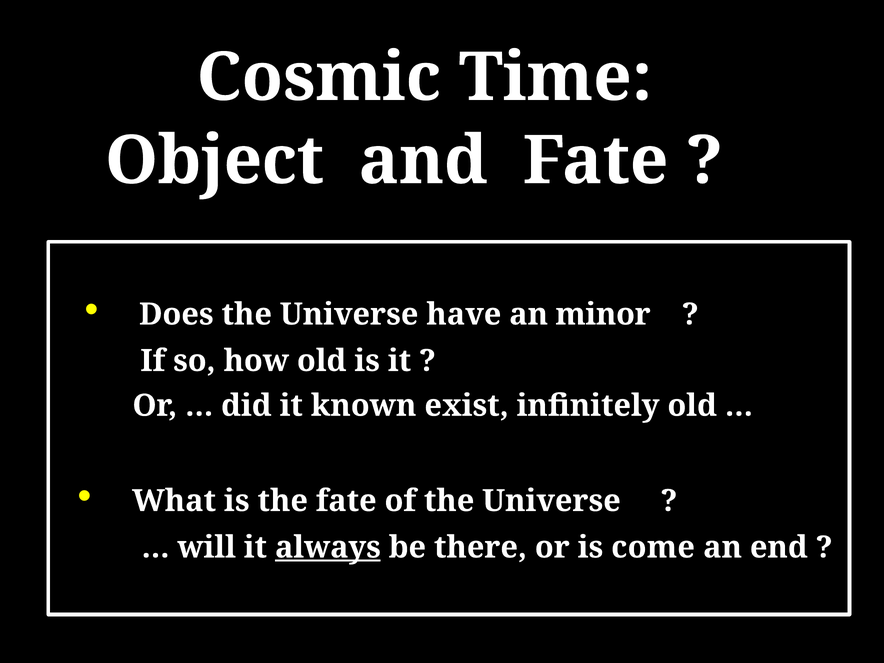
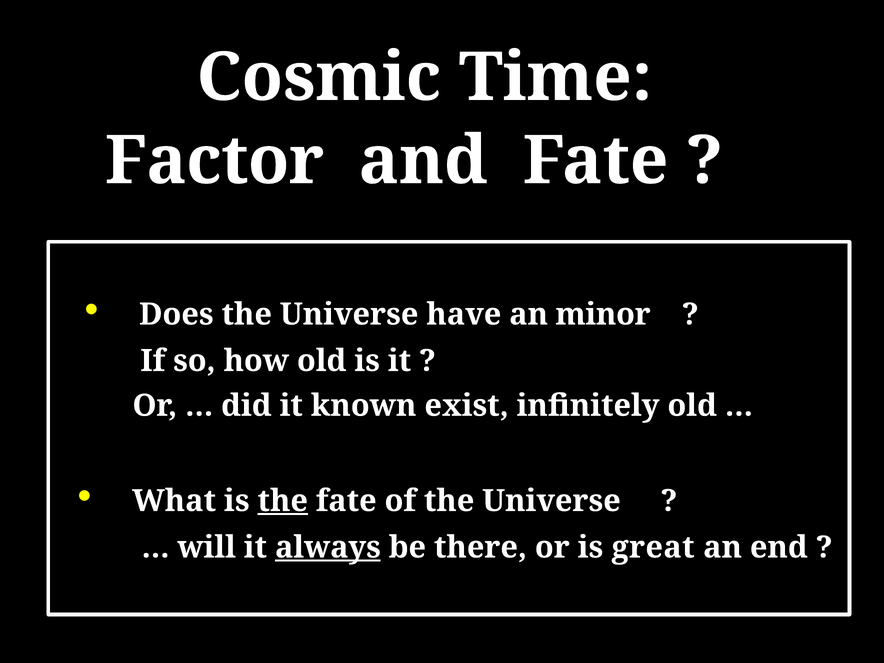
Object: Object -> Factor
the at (283, 501) underline: none -> present
come: come -> great
